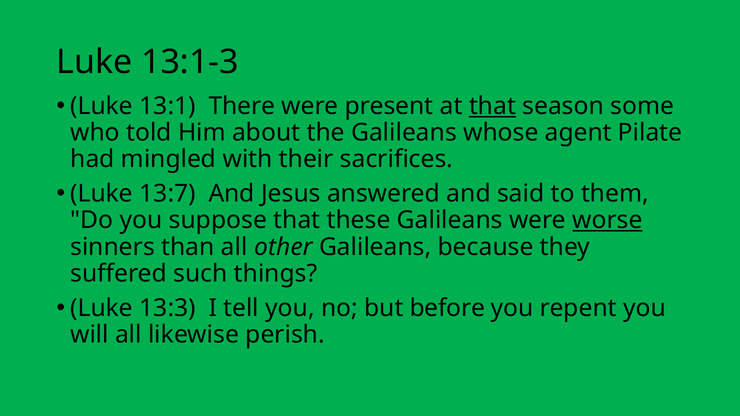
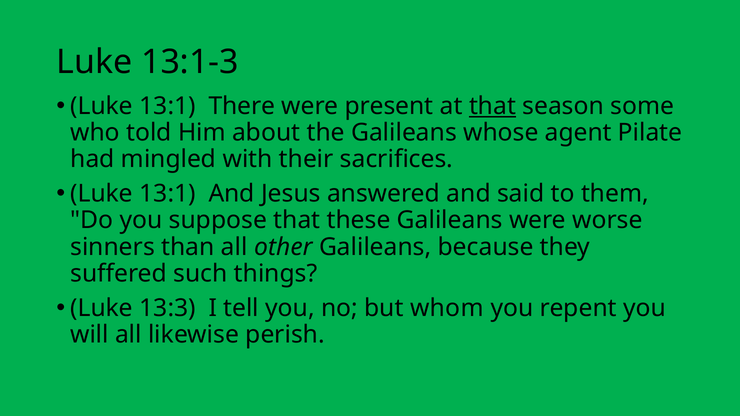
13:7 at (167, 194): 13:7 -> 13:1
worse underline: present -> none
before: before -> whom
